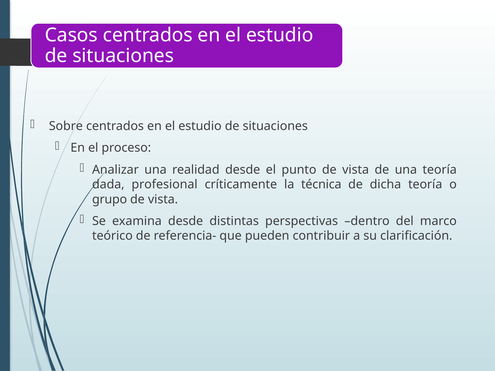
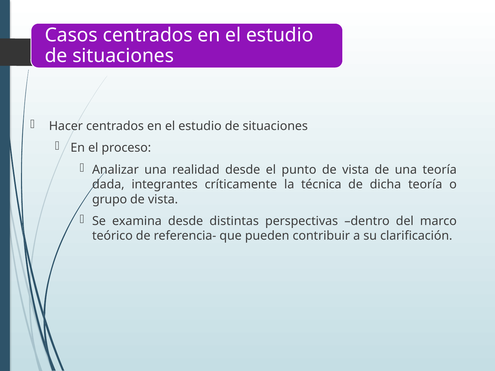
Sobre: Sobre -> Hacer
profesional: profesional -> integrantes
